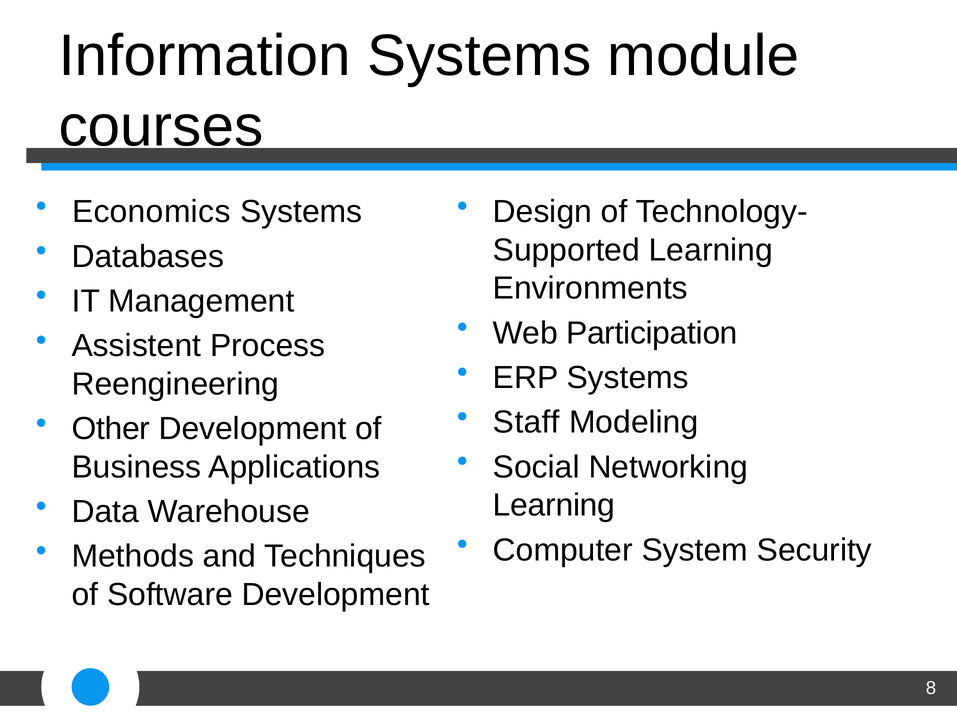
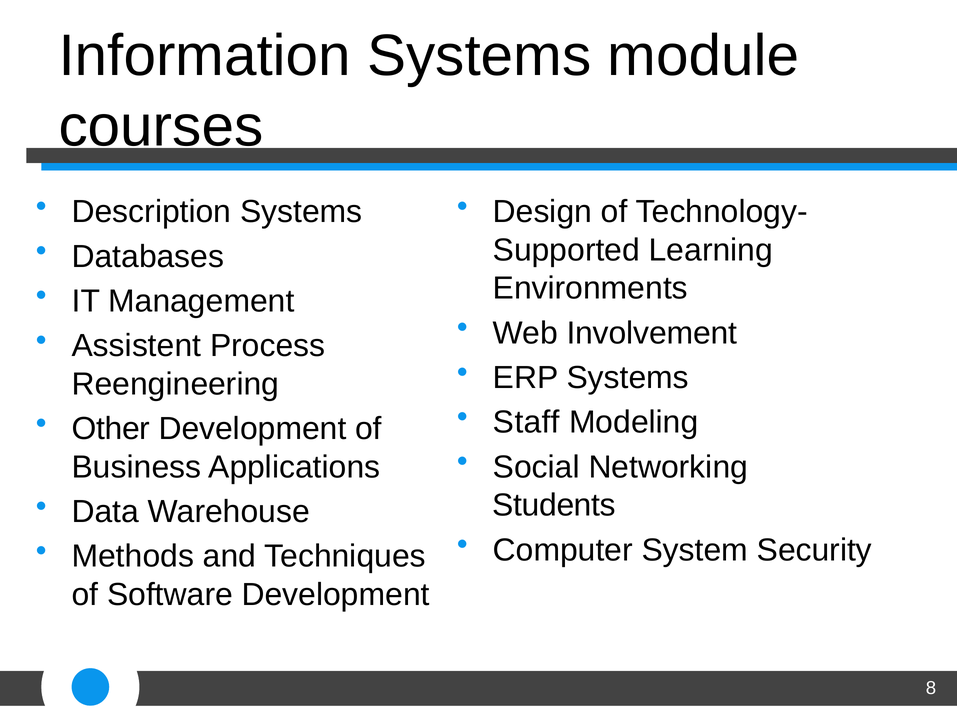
Economics: Economics -> Description
Participation: Participation -> Involvement
Learning at (554, 505): Learning -> Students
